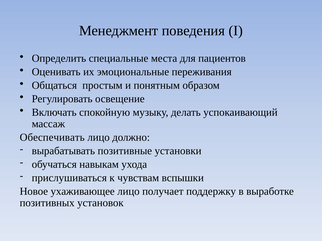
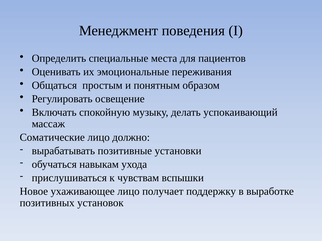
Обеспечивать: Обеспечивать -> Соматические
